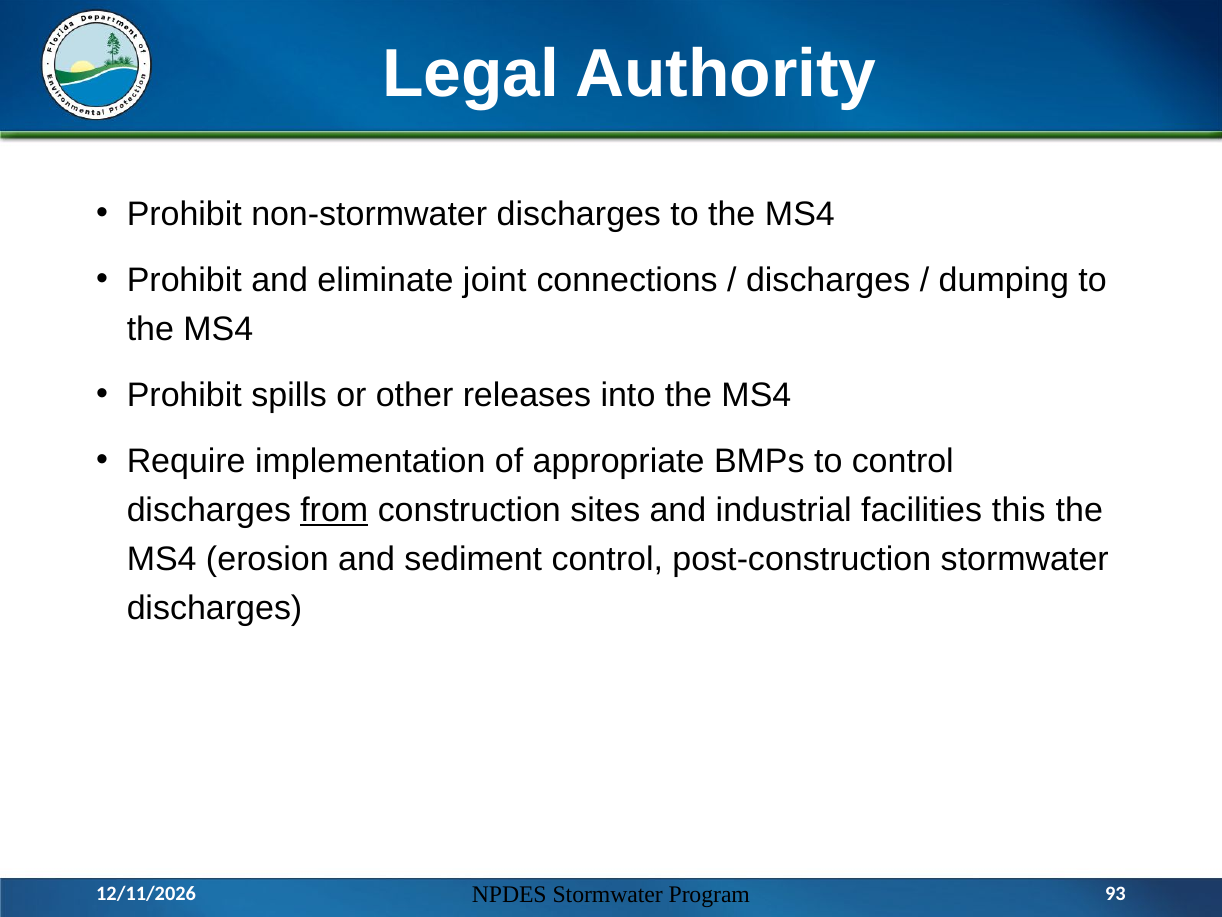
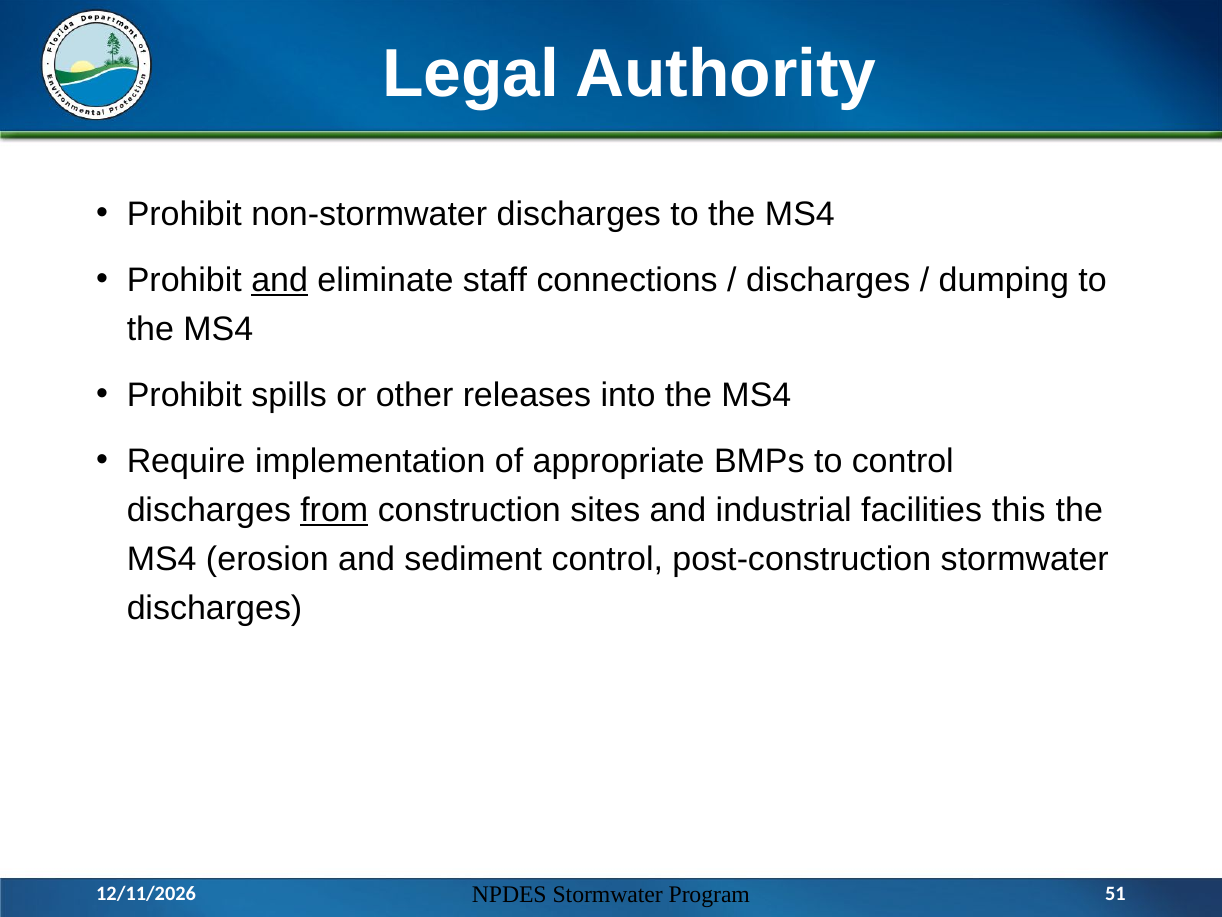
and at (280, 280) underline: none -> present
joint: joint -> staff
93: 93 -> 51
